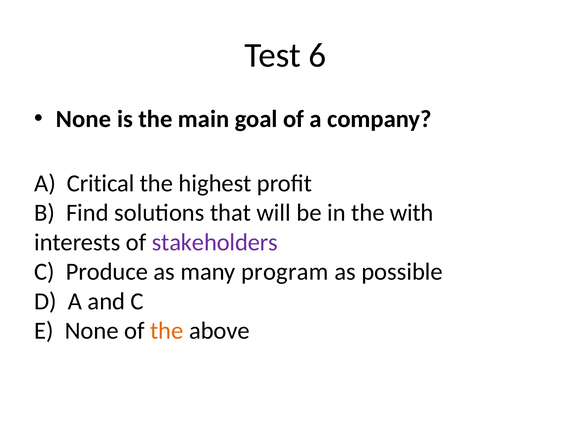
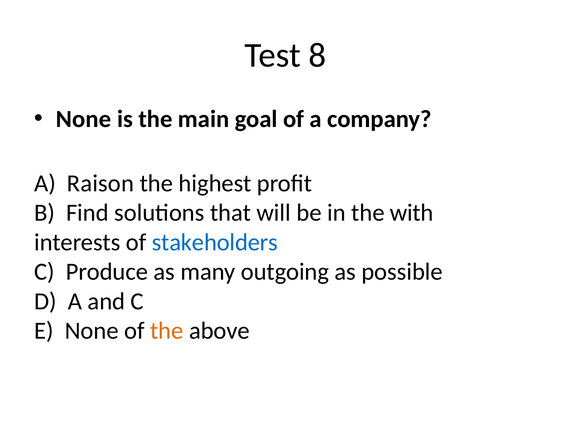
6: 6 -> 8
Critical: Critical -> Raison
stakeholders colour: purple -> blue
program: program -> outgoing
